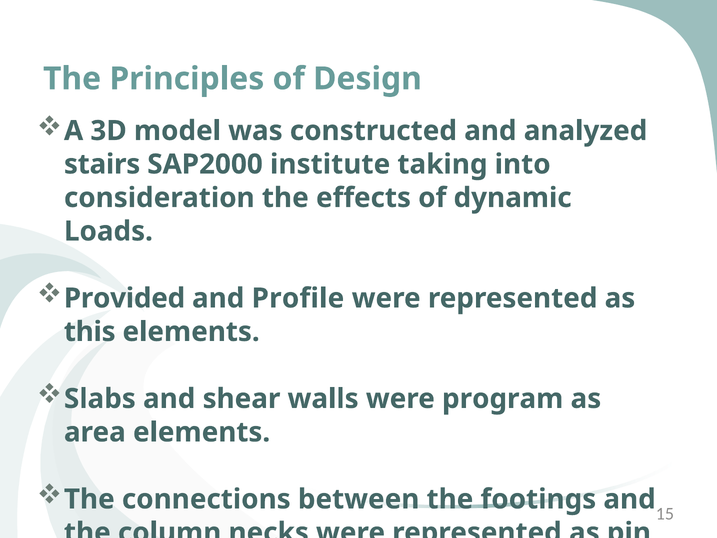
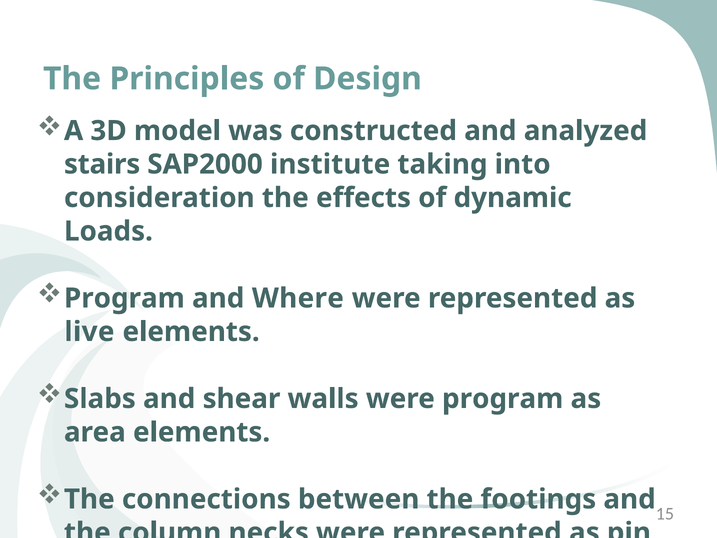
Provided at (124, 298): Provided -> Program
Profile: Profile -> Where
this: this -> live
